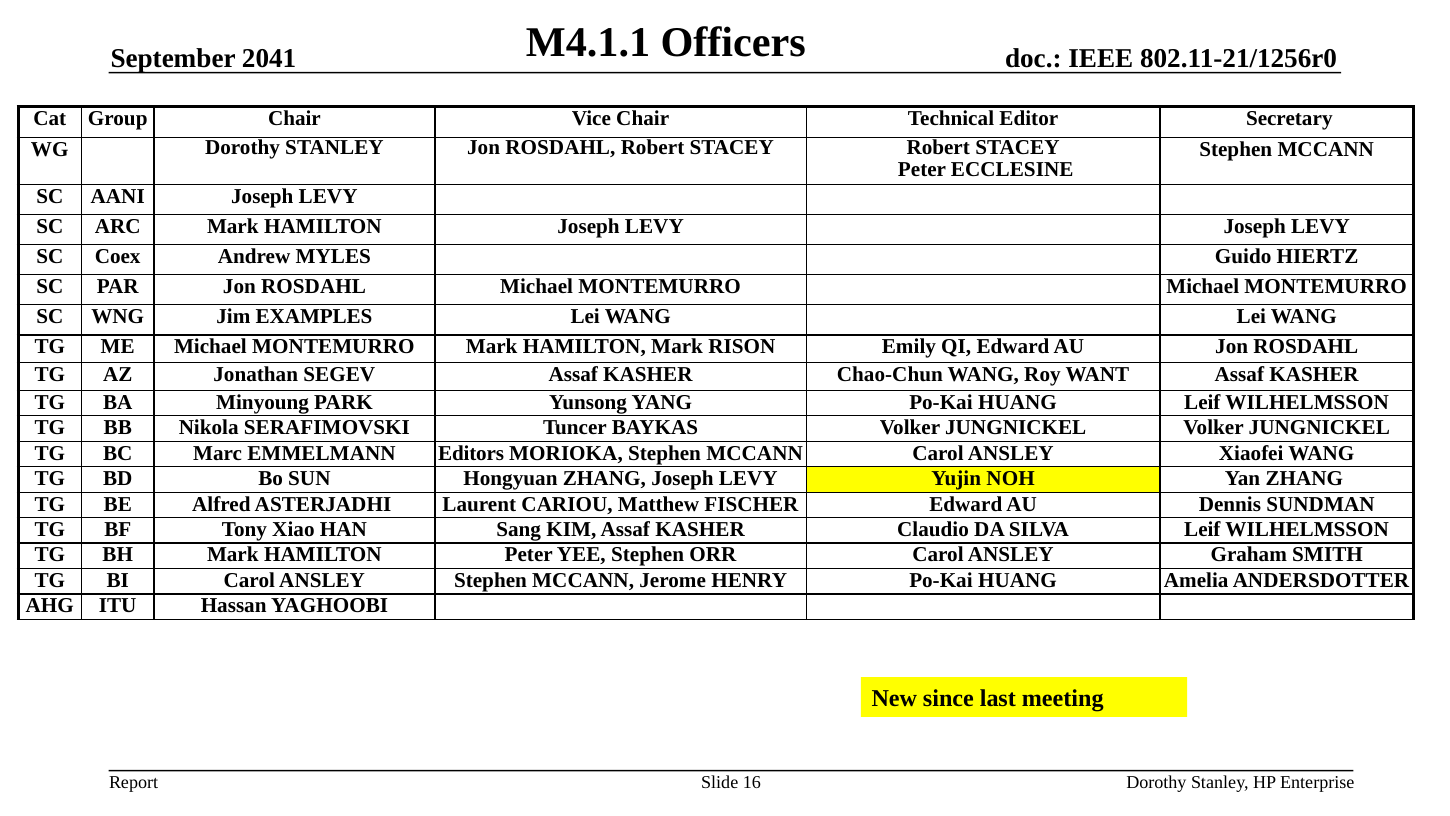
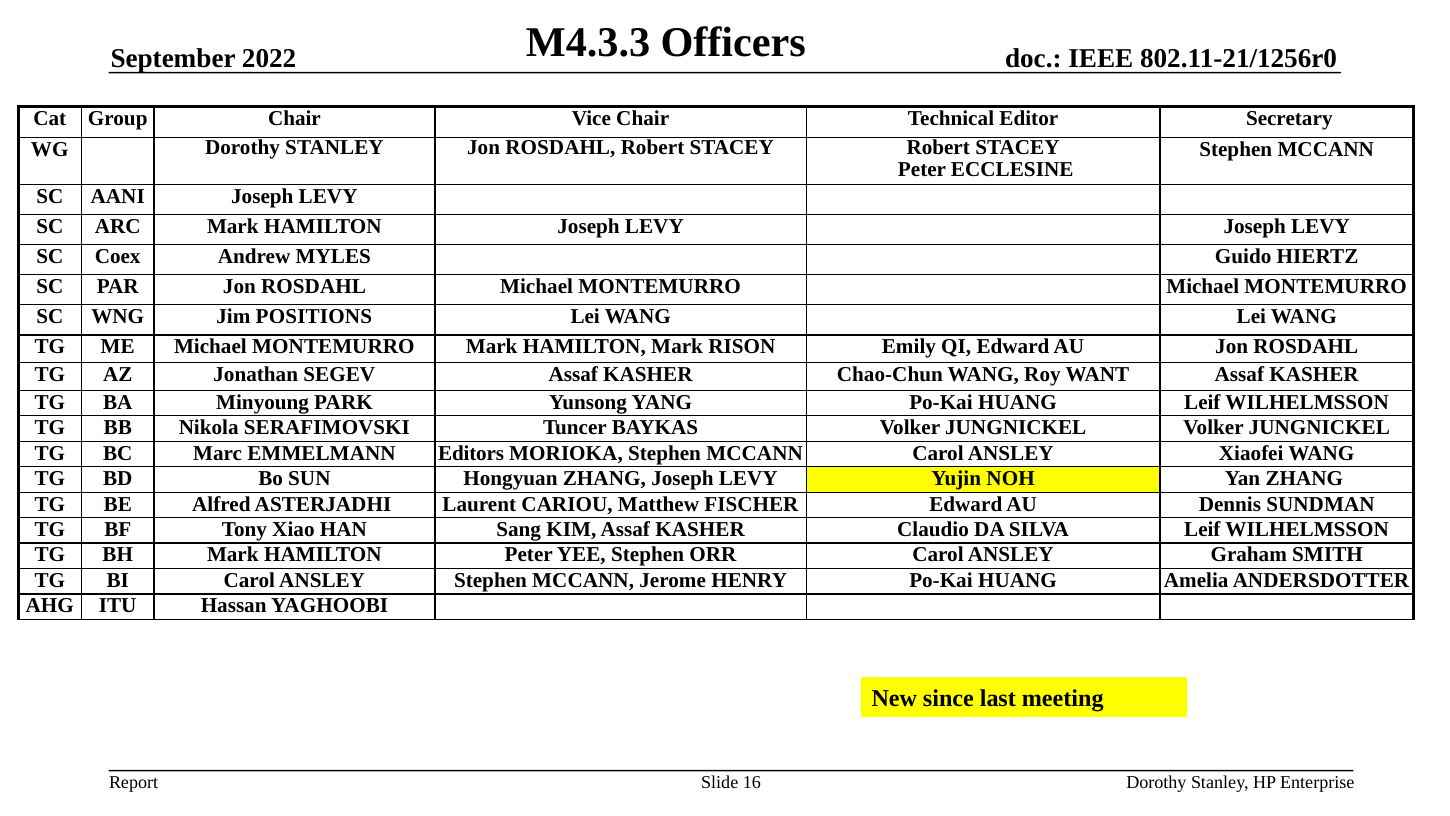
M4.1.1: M4.1.1 -> M4.3.3
2041: 2041 -> 2022
EXAMPLES: EXAMPLES -> POSITIONS
